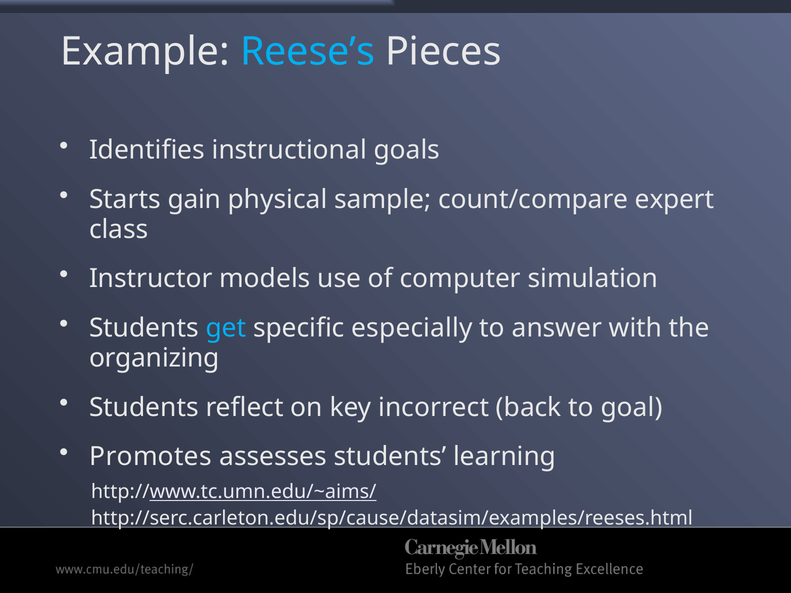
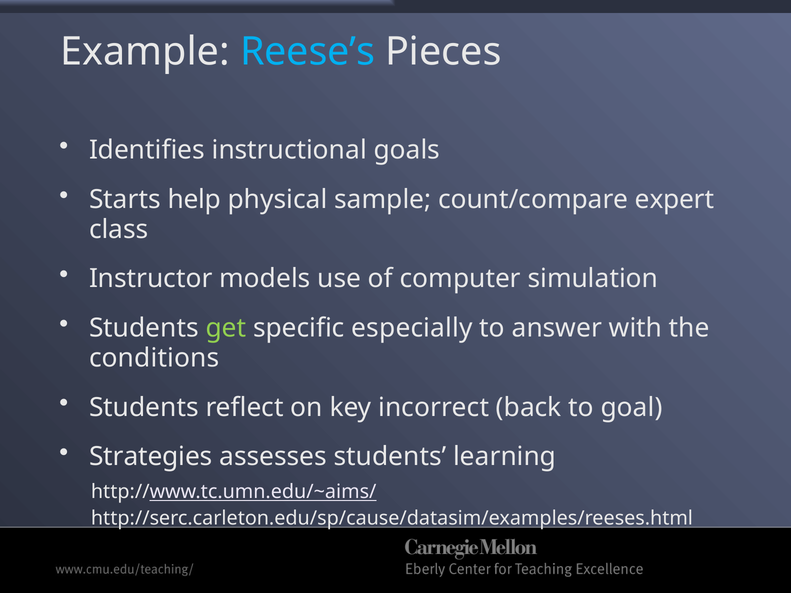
gain: gain -> help
get colour: light blue -> light green
organizing: organizing -> conditions
Promotes: Promotes -> Strategies
